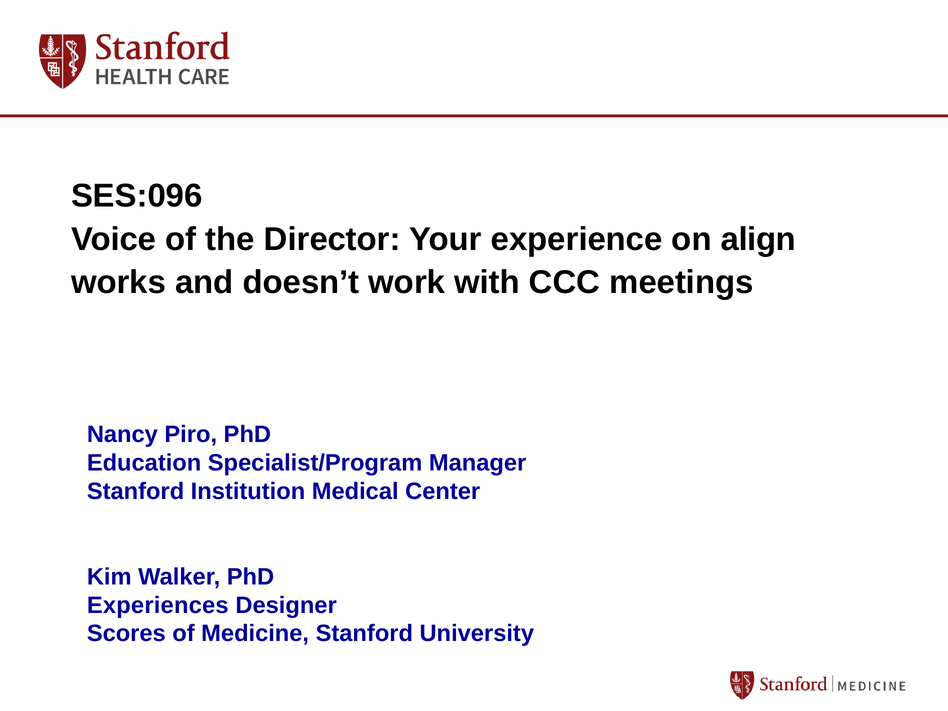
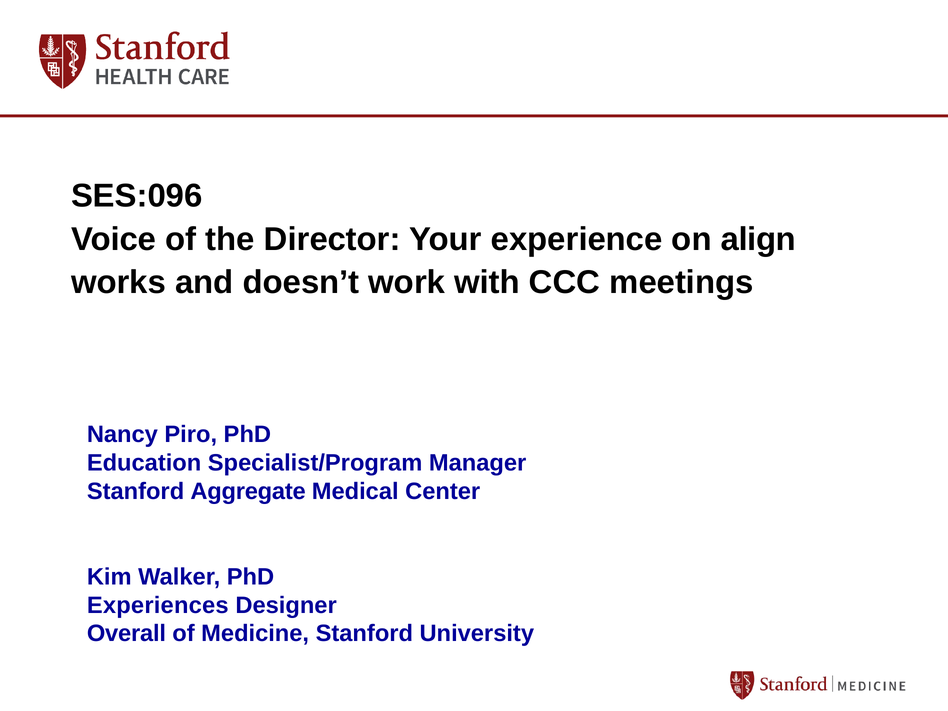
Institution: Institution -> Aggregate
Scores: Scores -> Overall
